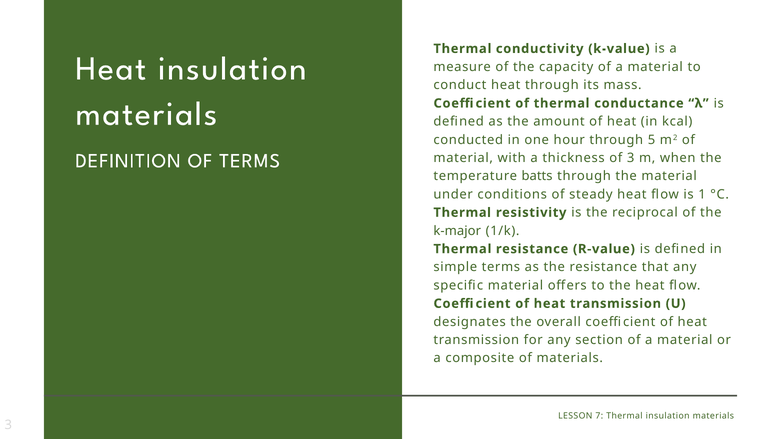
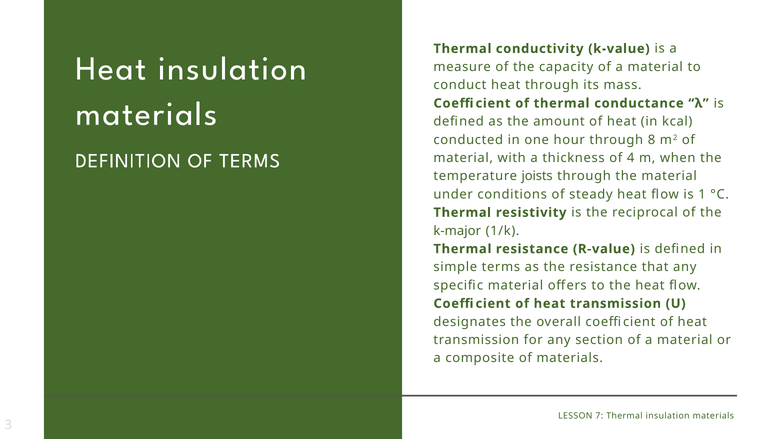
5: 5 -> 8
of 3: 3 -> 4
batts: batts -> joists
